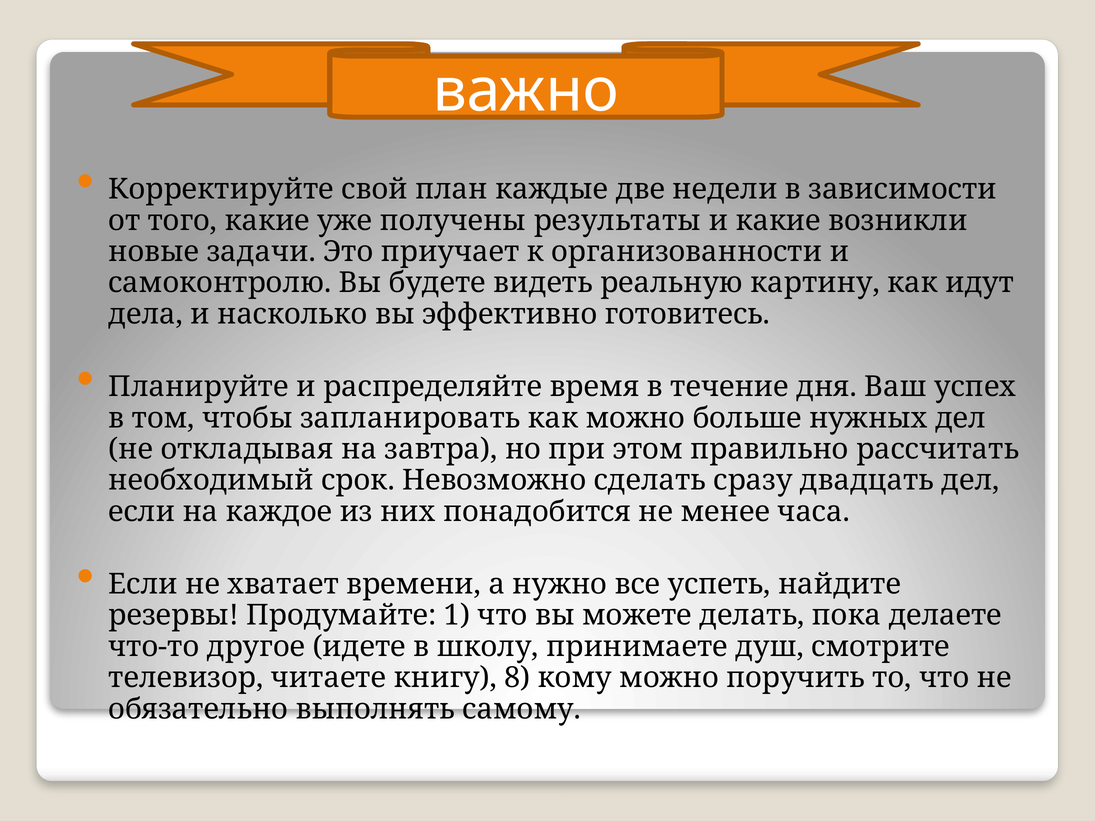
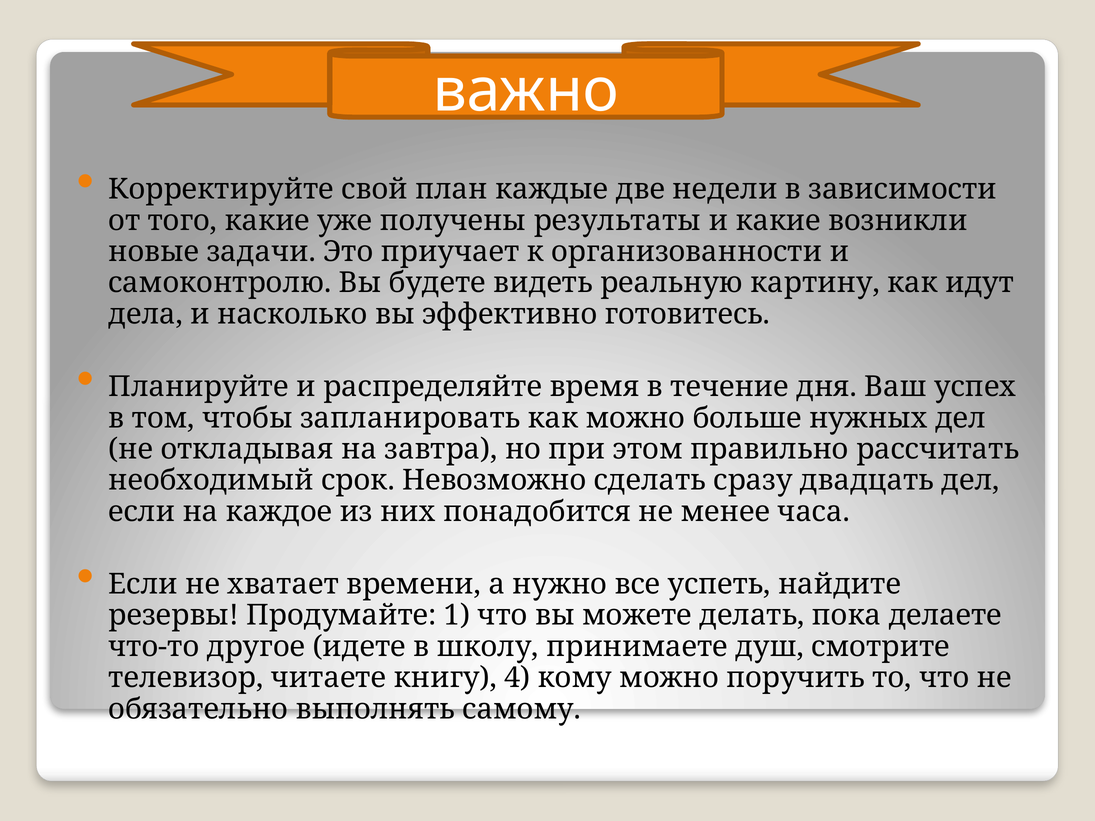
8: 8 -> 4
